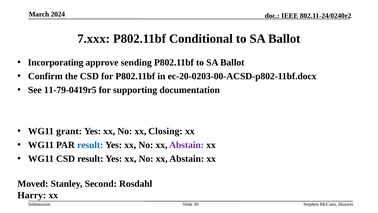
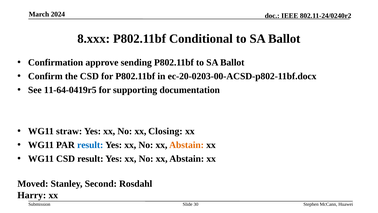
7.xxx: 7.xxx -> 8.xxx
Incorporating: Incorporating -> Confirmation
11-79-0419r5: 11-79-0419r5 -> 11-64-0419r5
grant: grant -> straw
Abstain at (187, 145) colour: purple -> orange
